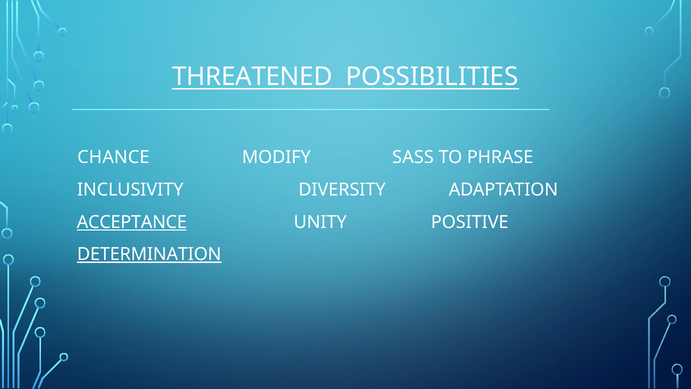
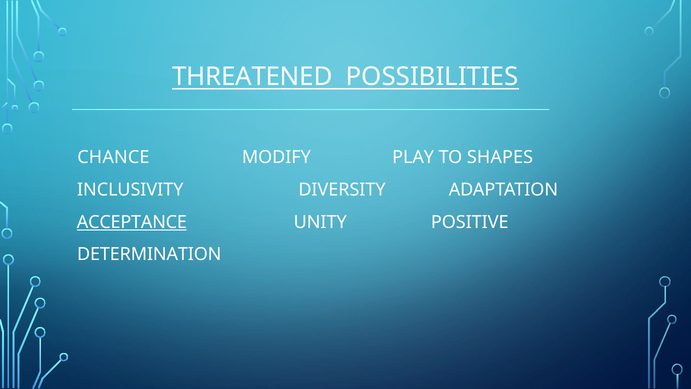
SASS: SASS -> PLAY
PHRASE: PHRASE -> SHAPES
DETERMINATION underline: present -> none
